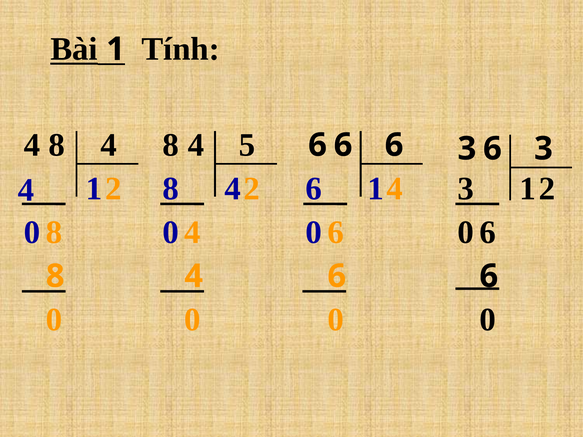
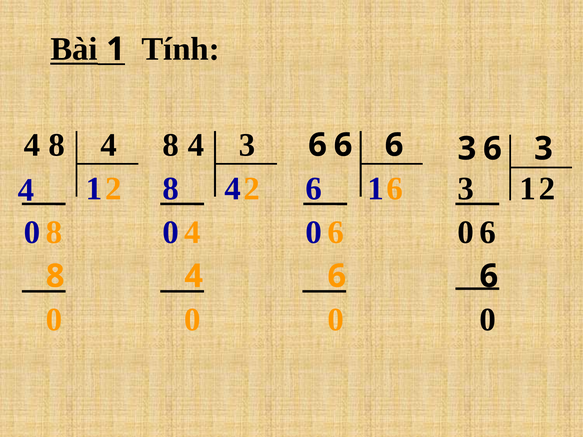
4 5: 5 -> 3
4 at (395, 189): 4 -> 6
